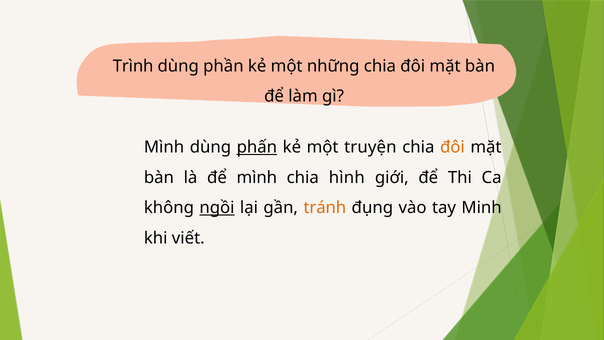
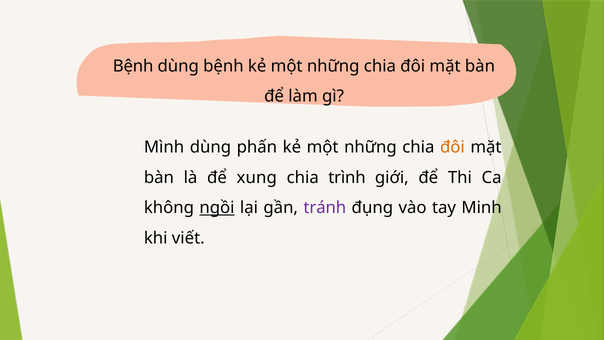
Trình at (133, 66): Trình -> Bệnh
dùng phần: phần -> bệnh
phấn underline: present -> none
truyện at (370, 147): truyện -> những
để mình: mình -> xung
hình: hình -> trình
tránh colour: orange -> purple
